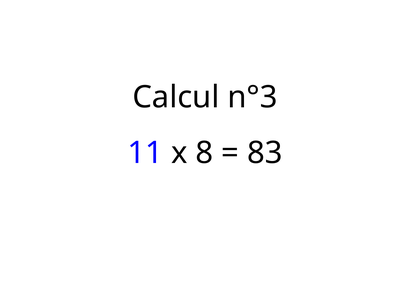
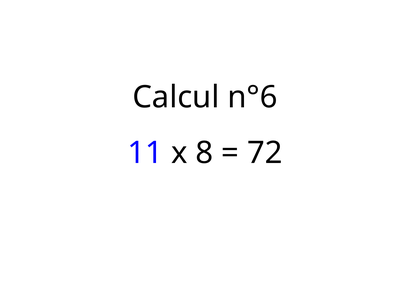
n°3: n°3 -> n°6
83: 83 -> 72
